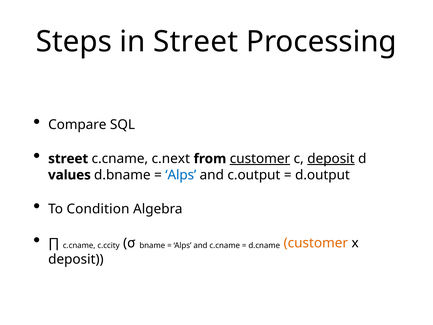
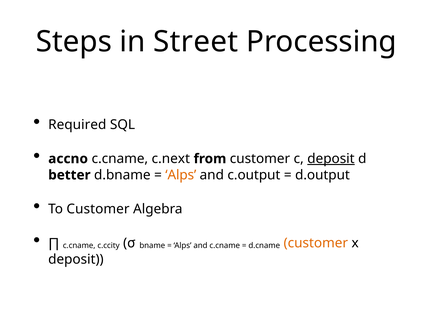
Compare: Compare -> Required
street at (68, 159): street -> accno
customer at (260, 159) underline: present -> none
values: values -> better
Alps at (181, 175) colour: blue -> orange
To Condition: Condition -> Customer
